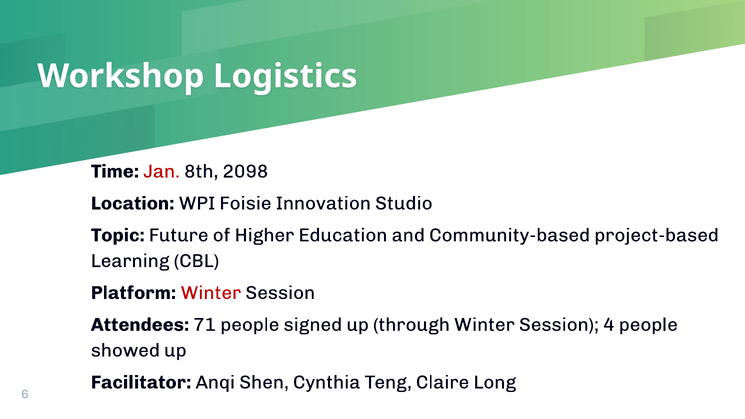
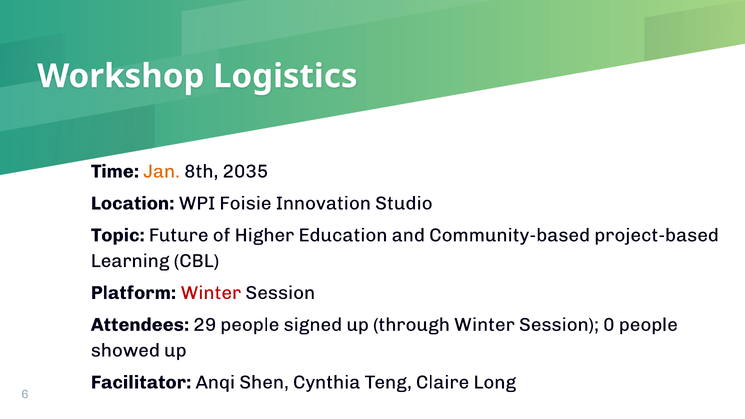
Jan colour: red -> orange
2098: 2098 -> 2035
71: 71 -> 29
4: 4 -> 0
